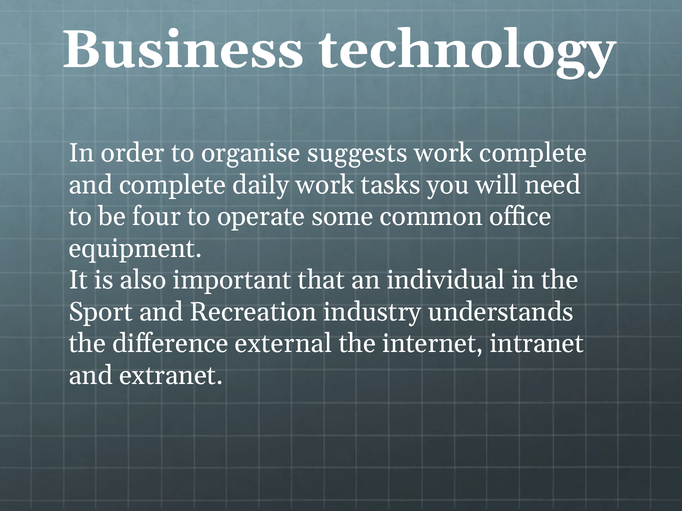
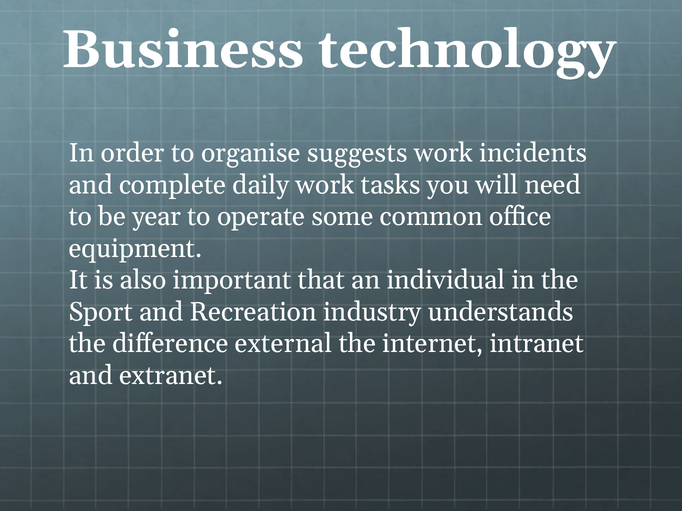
work complete: complete -> incidents
four: four -> year
